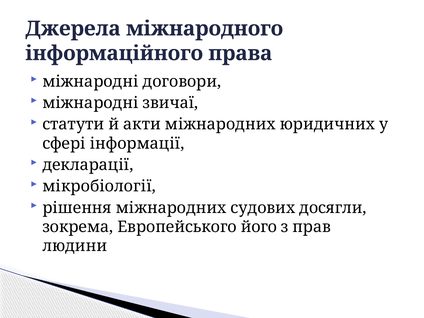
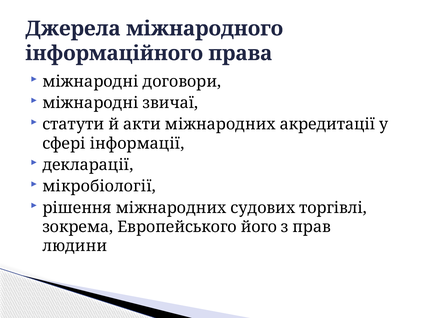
юридичних: юридичних -> акредитації
досягли: досягли -> торгівлі
